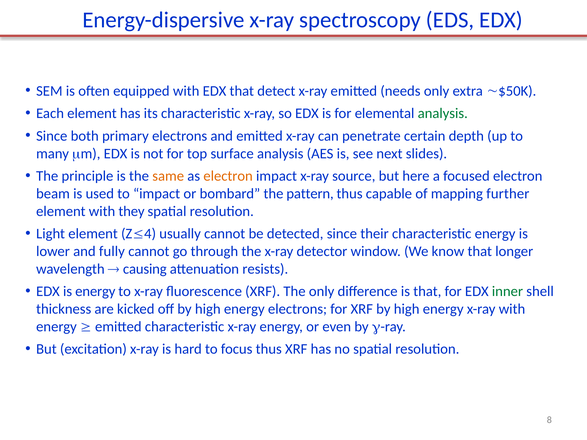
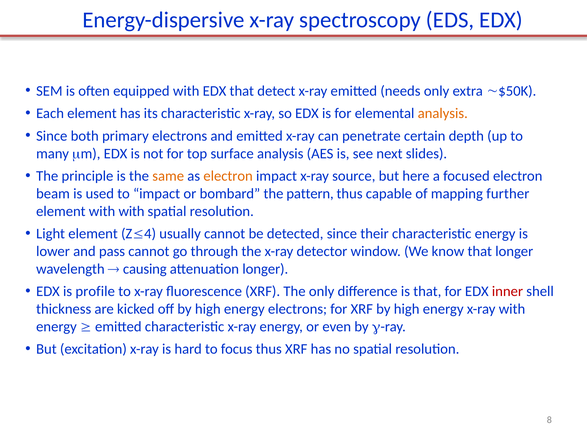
analysis at (443, 113) colour: green -> orange
with they: they -> with
fully: fully -> pass
attenuation resists: resists -> longer
is energy: energy -> profile
inner colour: green -> red
